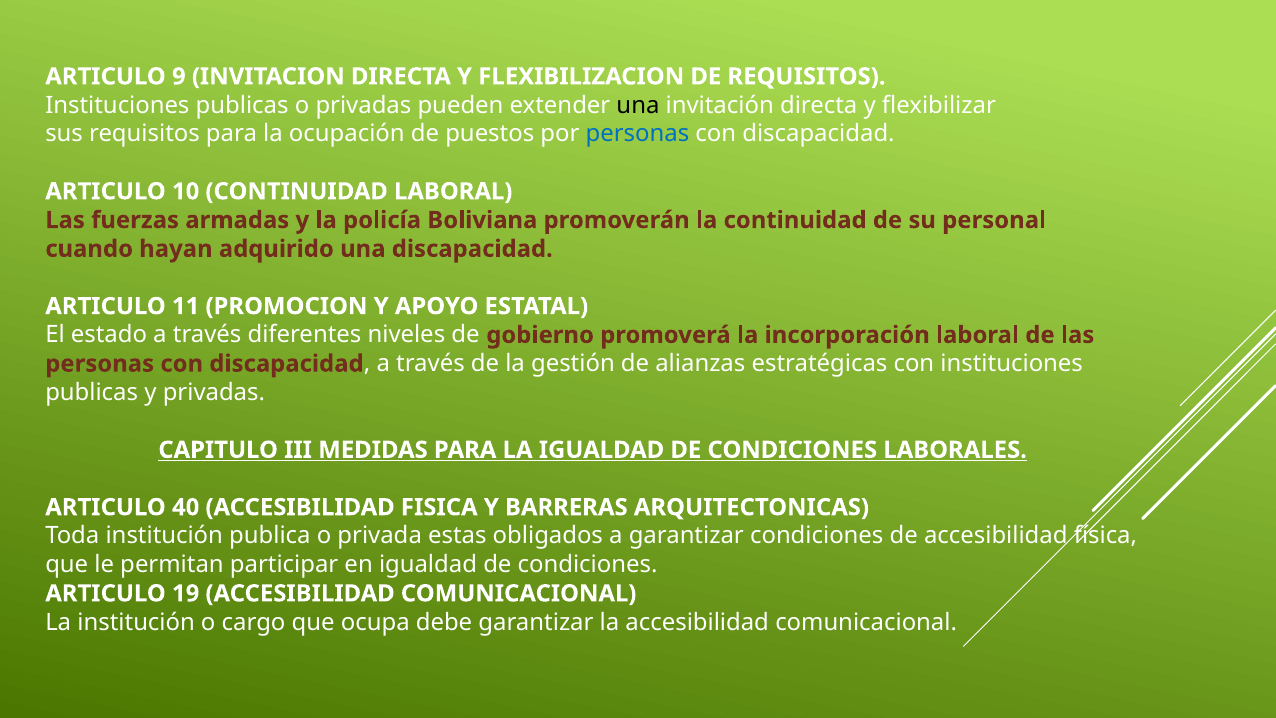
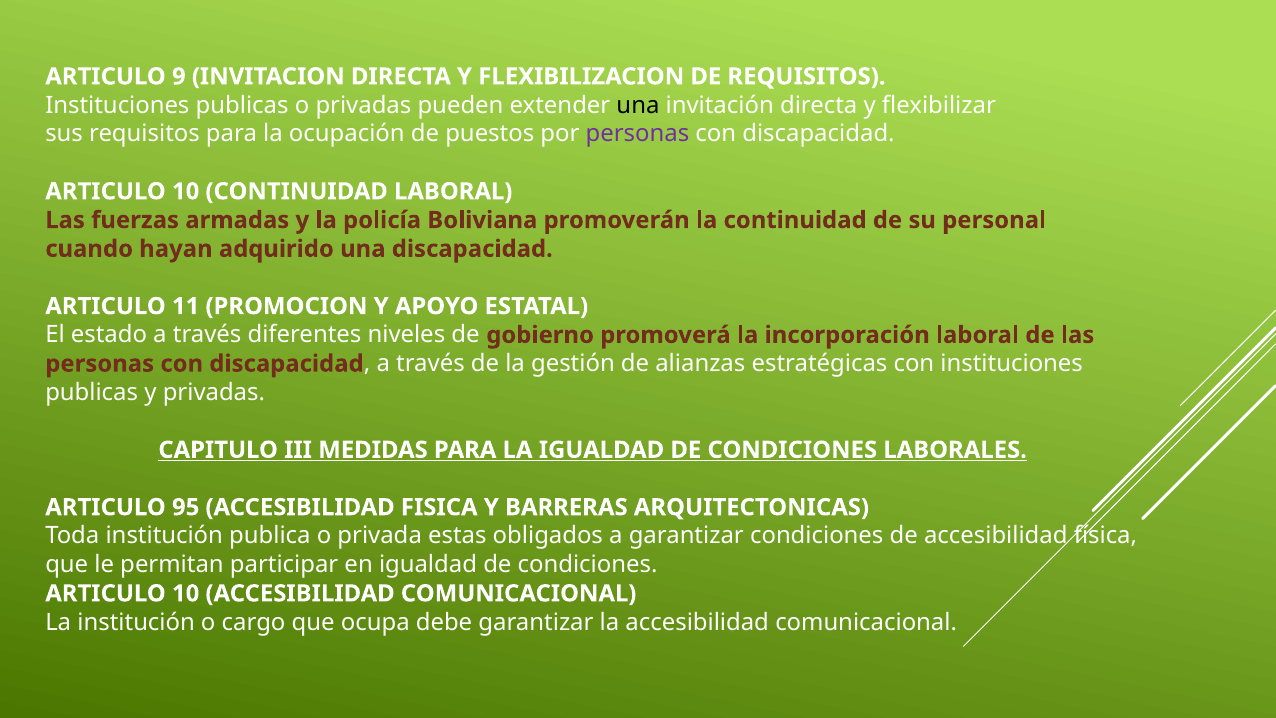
personas at (637, 134) colour: blue -> purple
40: 40 -> 95
19 at (186, 593): 19 -> 10
